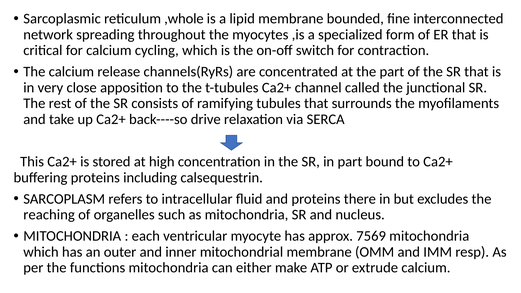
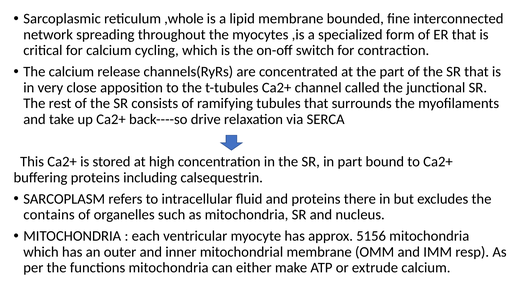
reaching: reaching -> contains
7569: 7569 -> 5156
